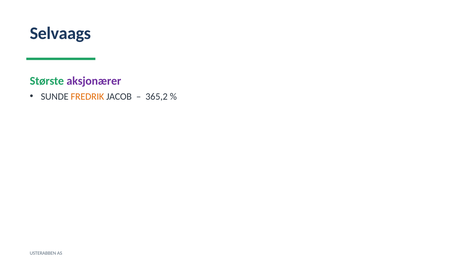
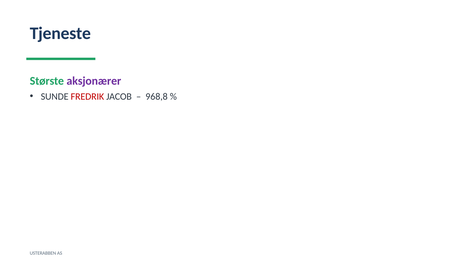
Selvaags: Selvaags -> Tjeneste
FREDRIK colour: orange -> red
365,2: 365,2 -> 968,8
